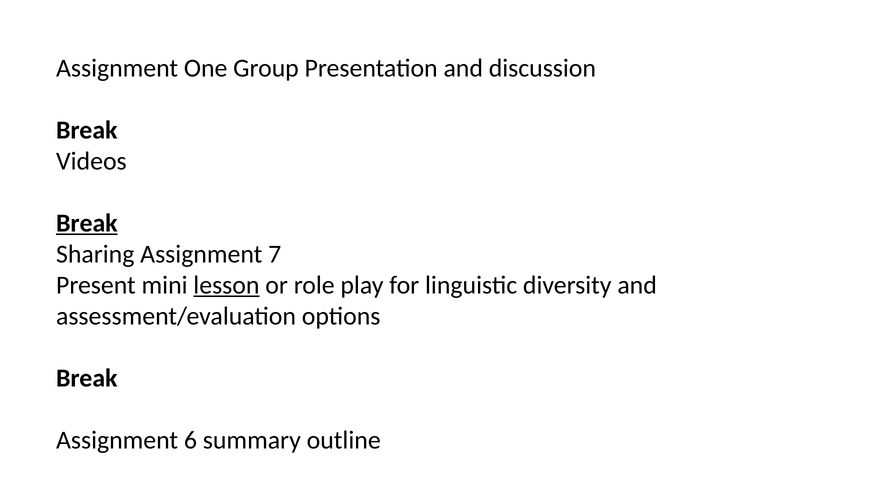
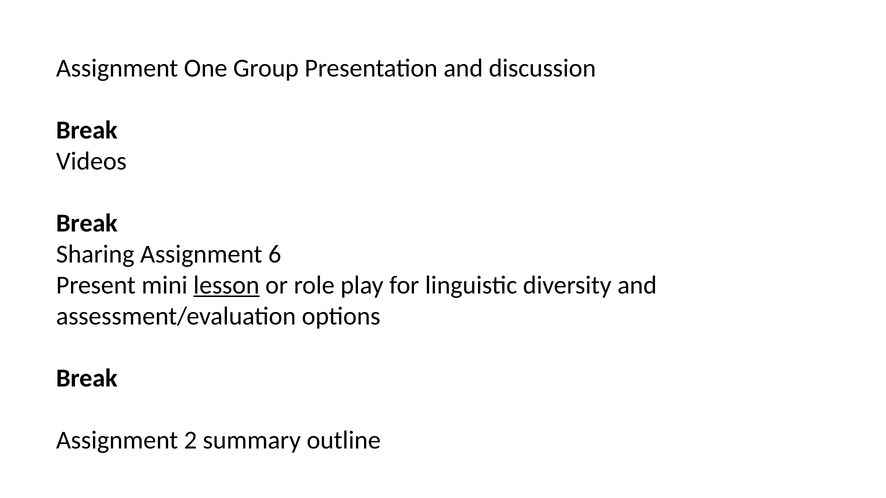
Break at (87, 223) underline: present -> none
7: 7 -> 6
6: 6 -> 2
